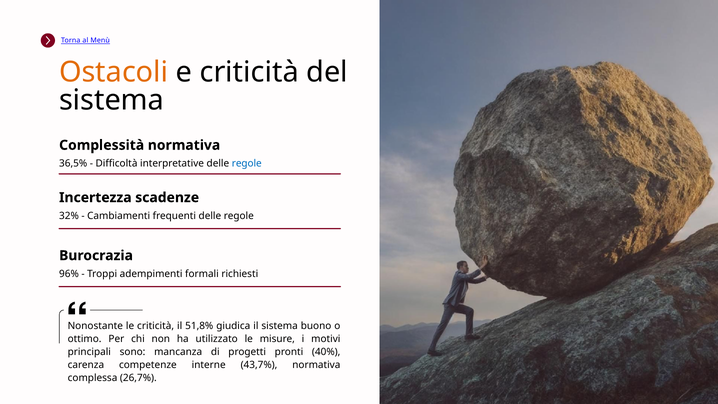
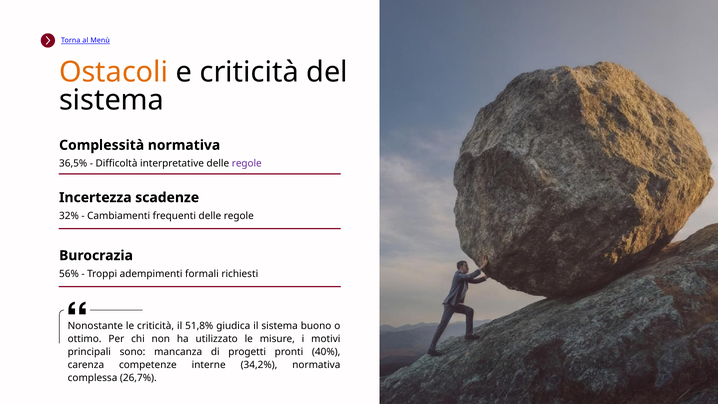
regole at (247, 164) colour: blue -> purple
96%: 96% -> 56%
43,7%: 43,7% -> 34,2%
